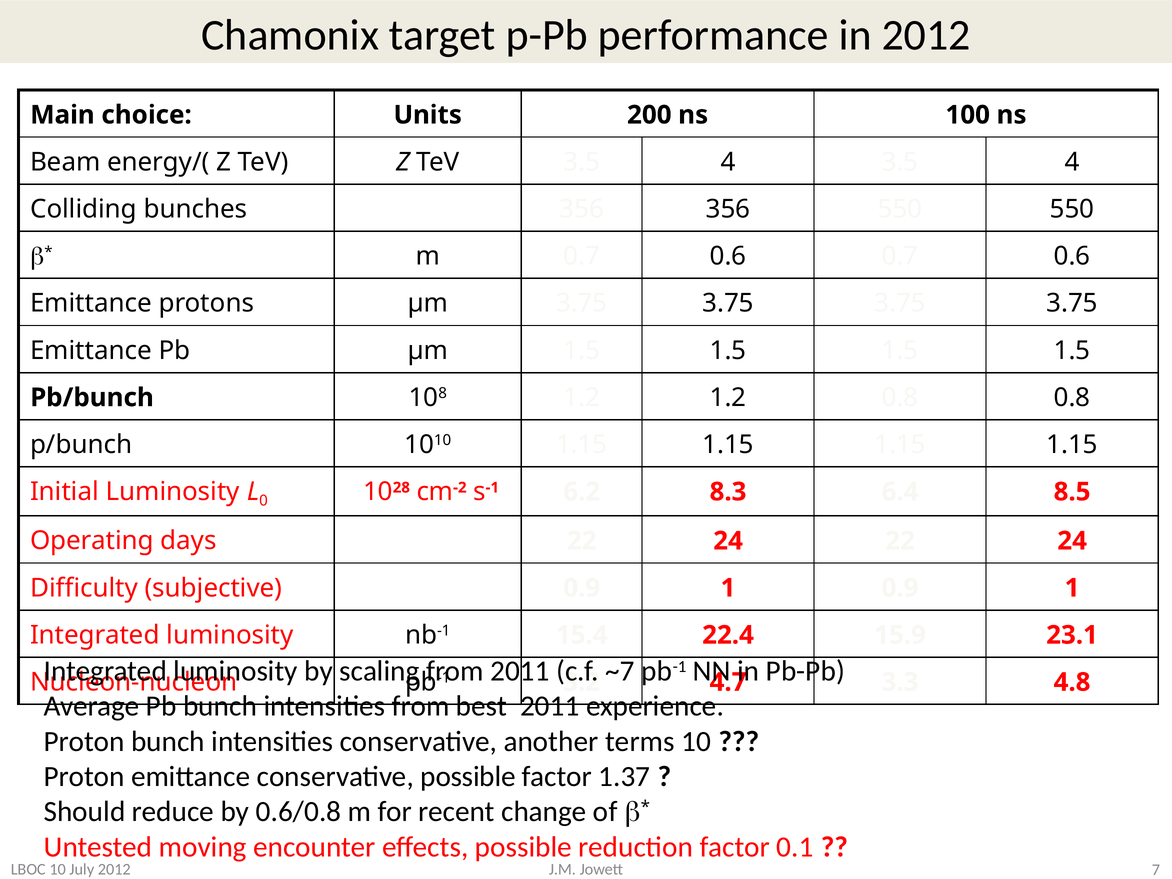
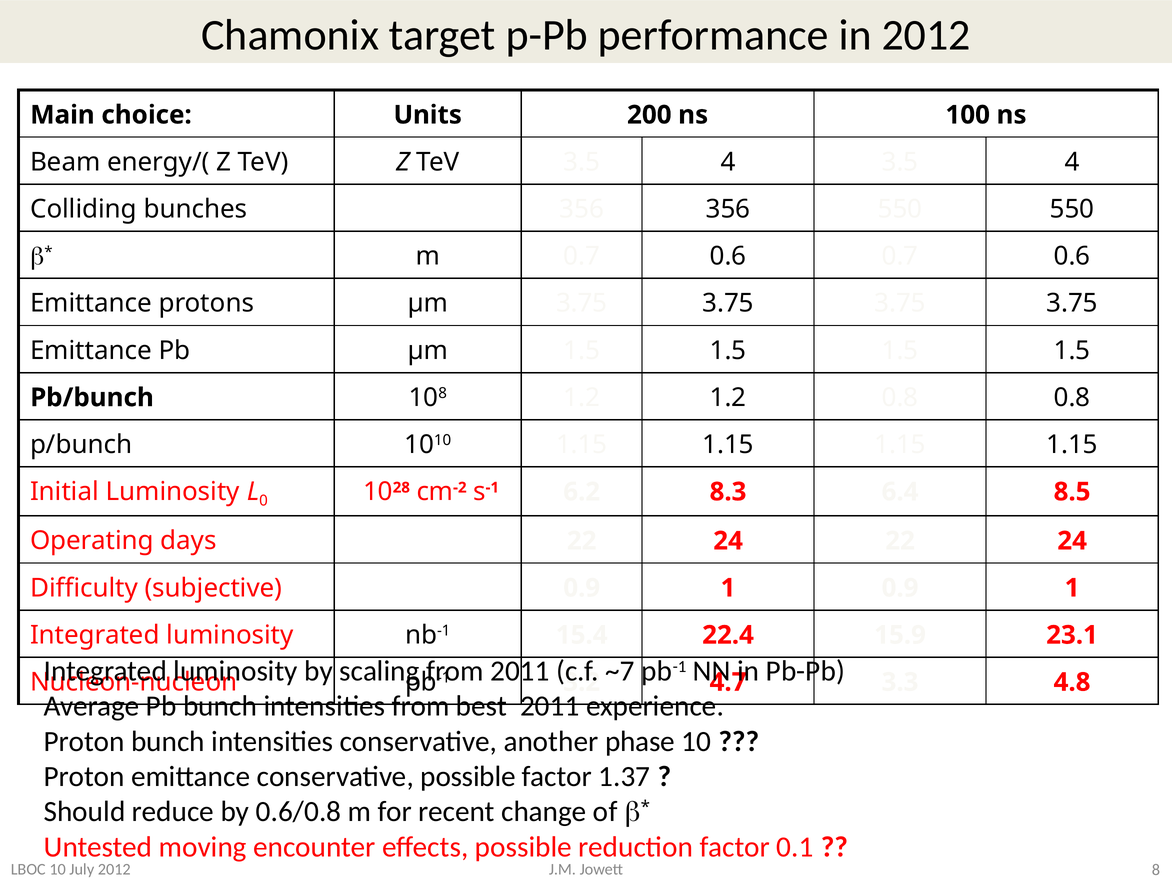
terms: terms -> phase
7: 7 -> 8
